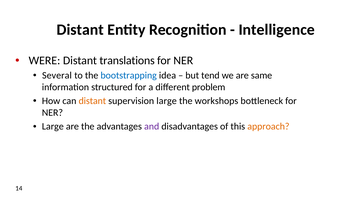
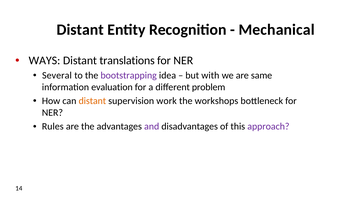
Intelligence: Intelligence -> Mechanical
WERE: WERE -> WAYS
bootstrapping colour: blue -> purple
tend: tend -> with
structured: structured -> evaluation
supervision large: large -> work
Large at (53, 127): Large -> Rules
approach colour: orange -> purple
